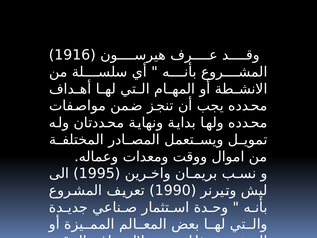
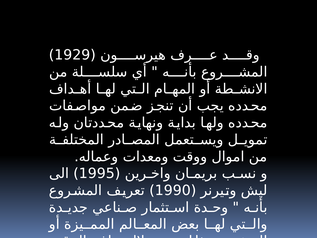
1916: 1916 -> 1929
